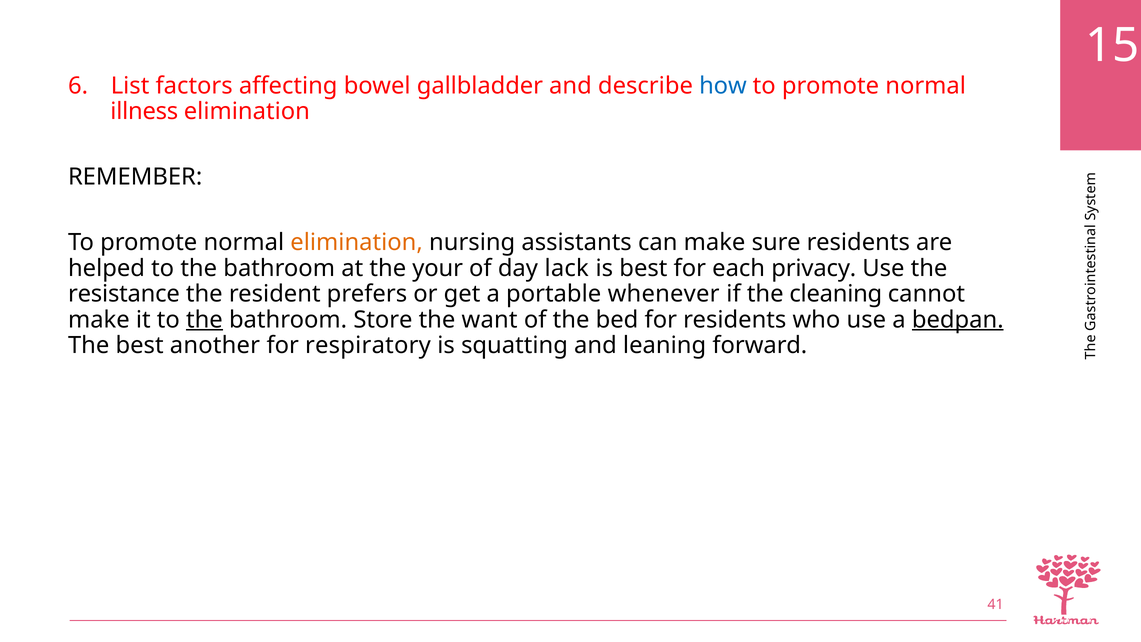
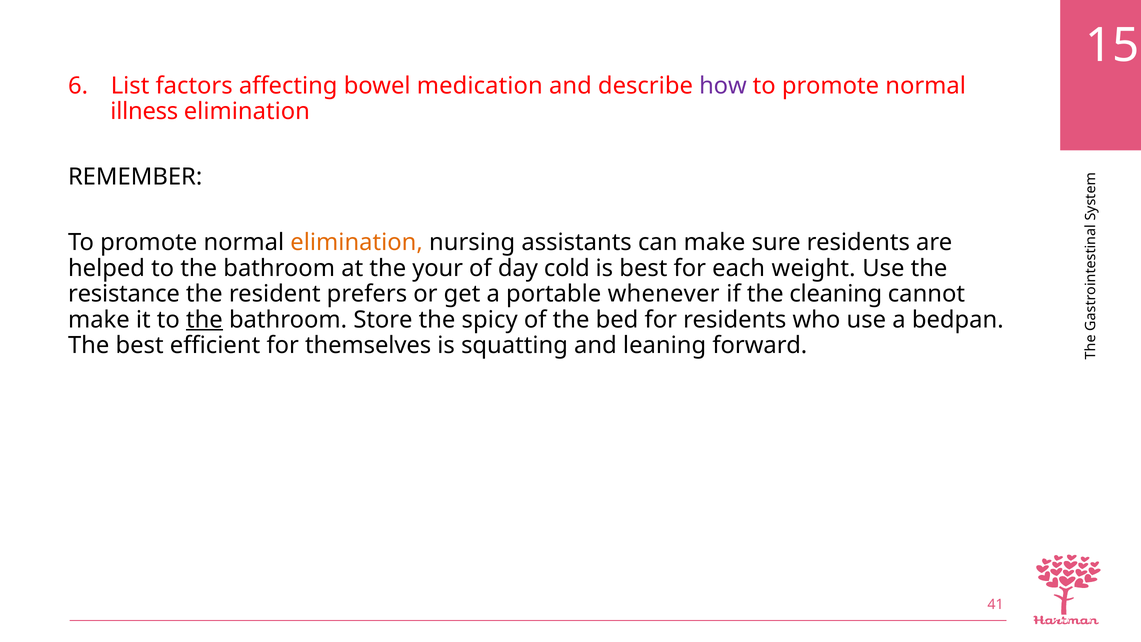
gallbladder: gallbladder -> medication
how colour: blue -> purple
lack: lack -> cold
privacy: privacy -> weight
want: want -> spicy
bedpan underline: present -> none
another: another -> efficient
respiratory: respiratory -> themselves
